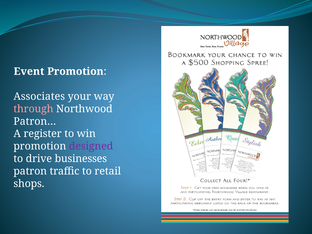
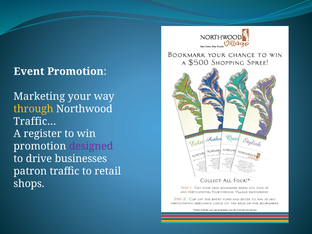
Associates: Associates -> Marketing
through colour: pink -> yellow
Patron…: Patron… -> Traffic…
